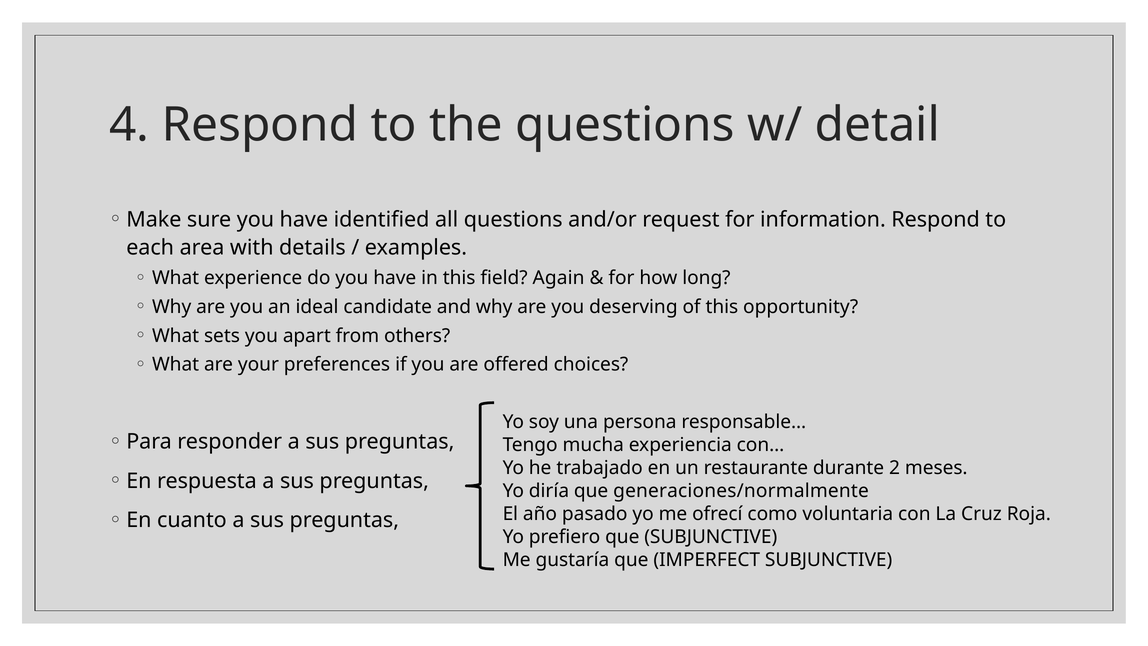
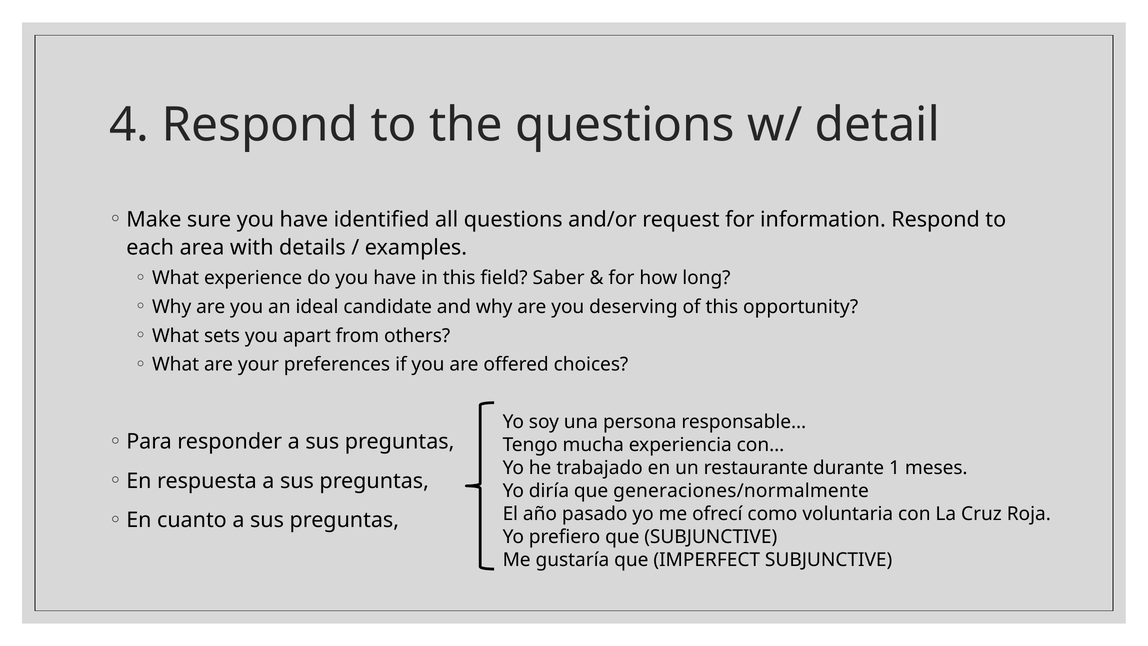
Again: Again -> Saber
2: 2 -> 1
